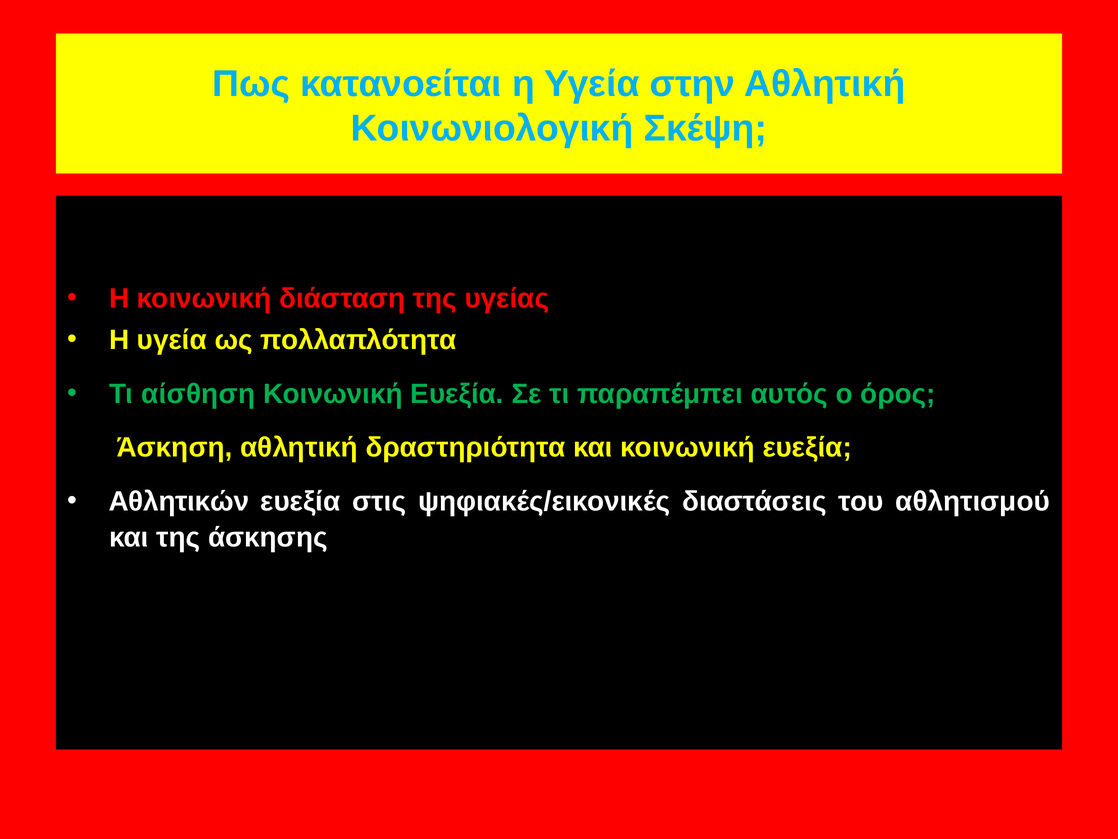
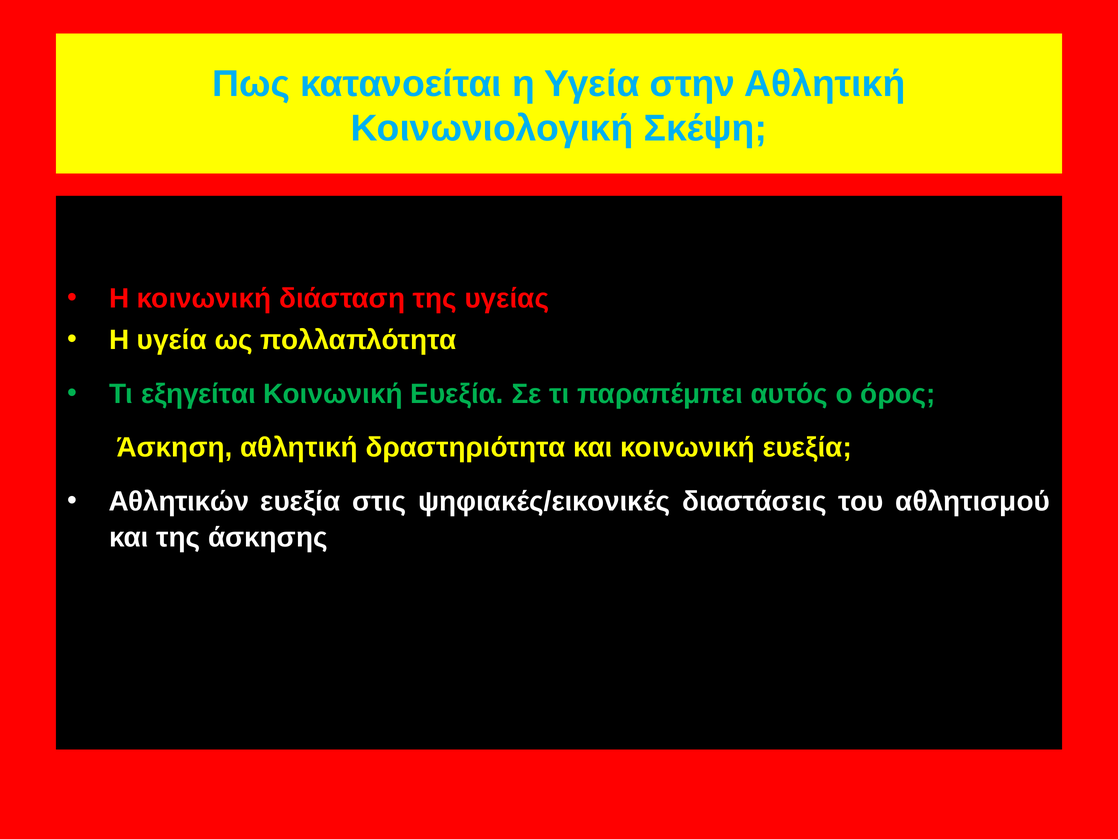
αίσθηση: αίσθηση -> εξηγείται
